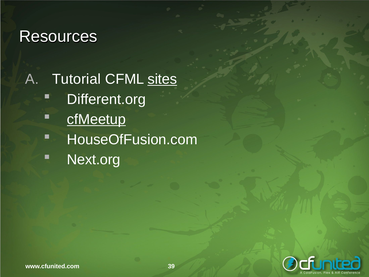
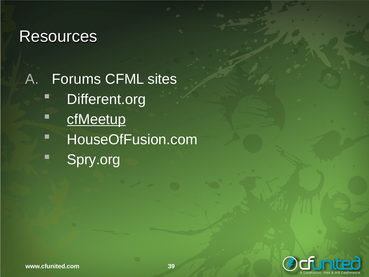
Tutorial: Tutorial -> Forums
sites underline: present -> none
Next.org: Next.org -> Spry.org
